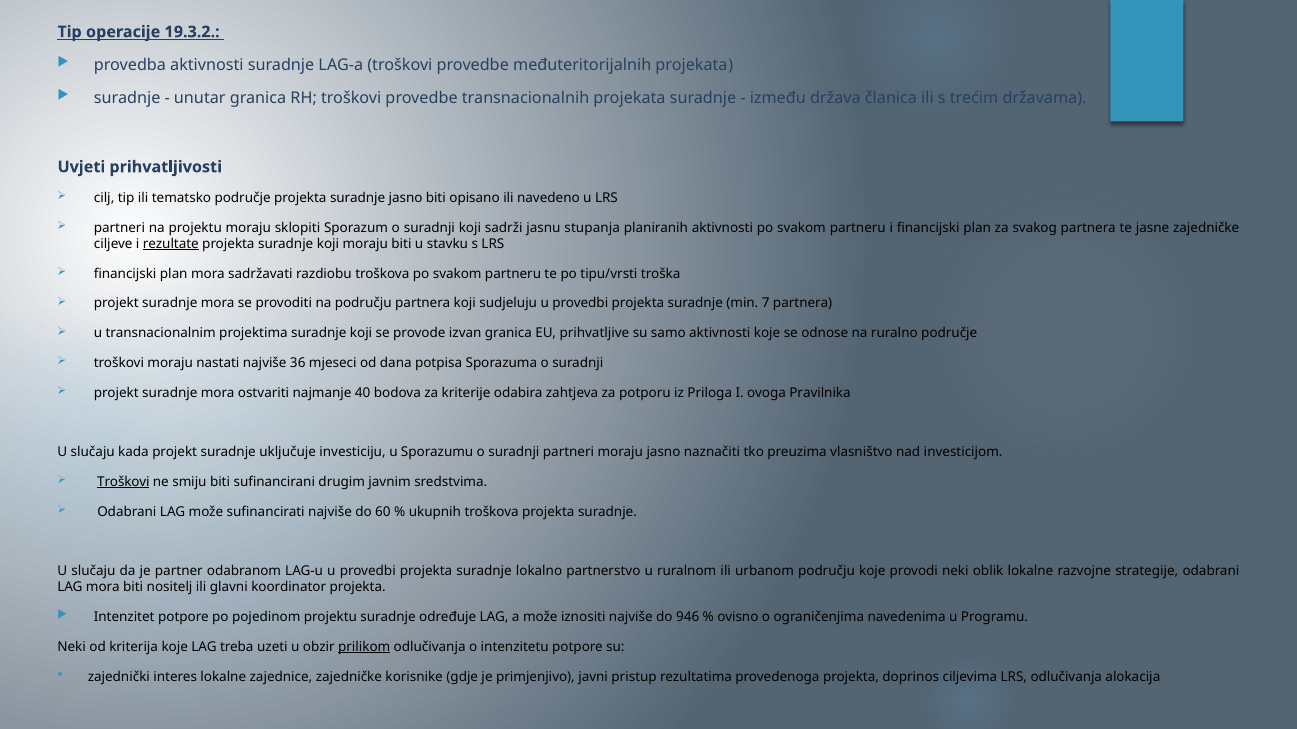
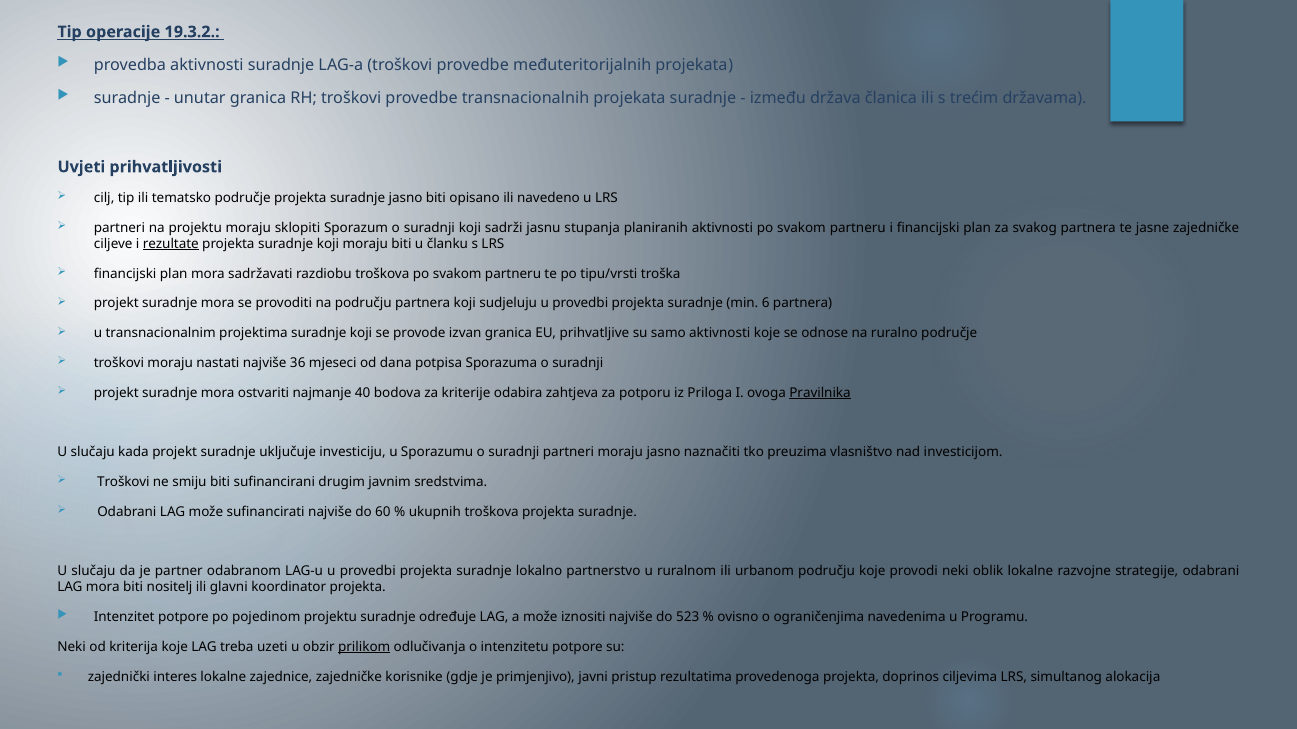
stavku: stavku -> članku
7: 7 -> 6
Pravilnika underline: none -> present
Troškovi at (123, 482) underline: present -> none
946: 946 -> 523
LRS odlučivanja: odlučivanja -> simultanog
